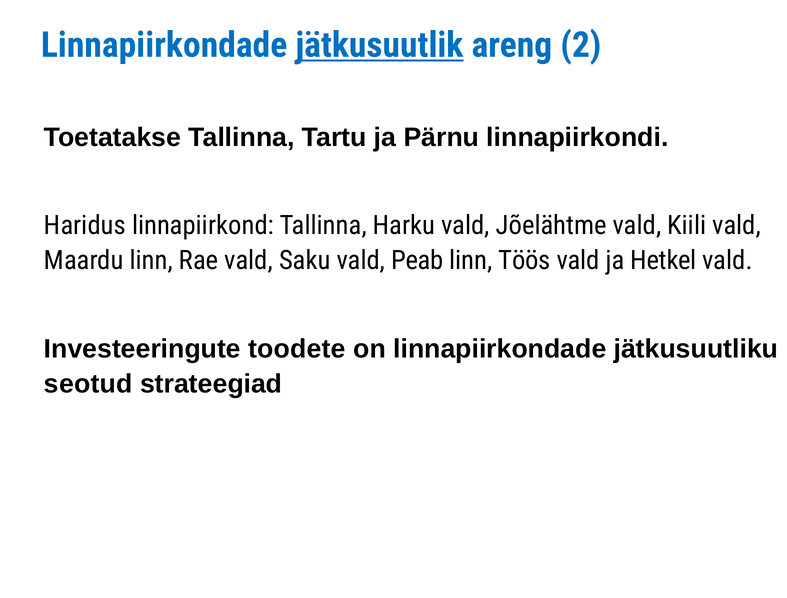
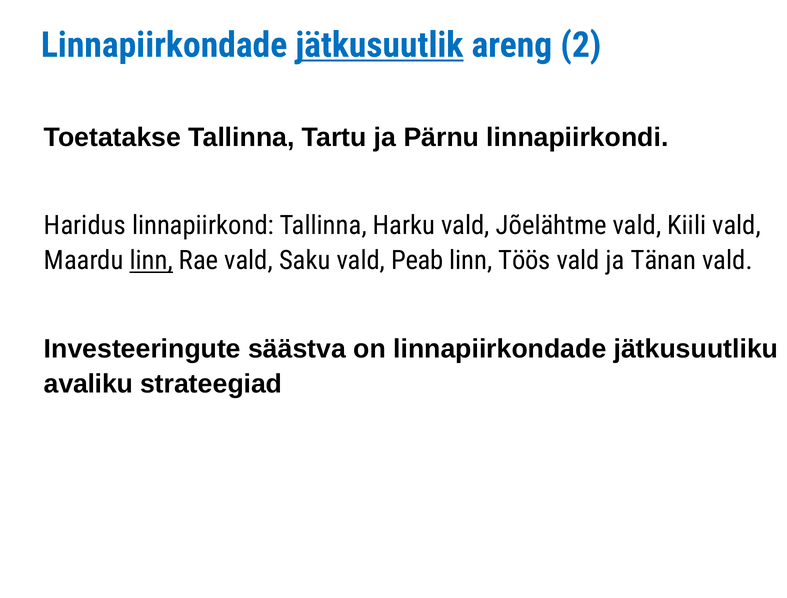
linn at (151, 261) underline: none -> present
Hetkel: Hetkel -> Tänan
toodete: toodete -> säästva
seotud: seotud -> avaliku
